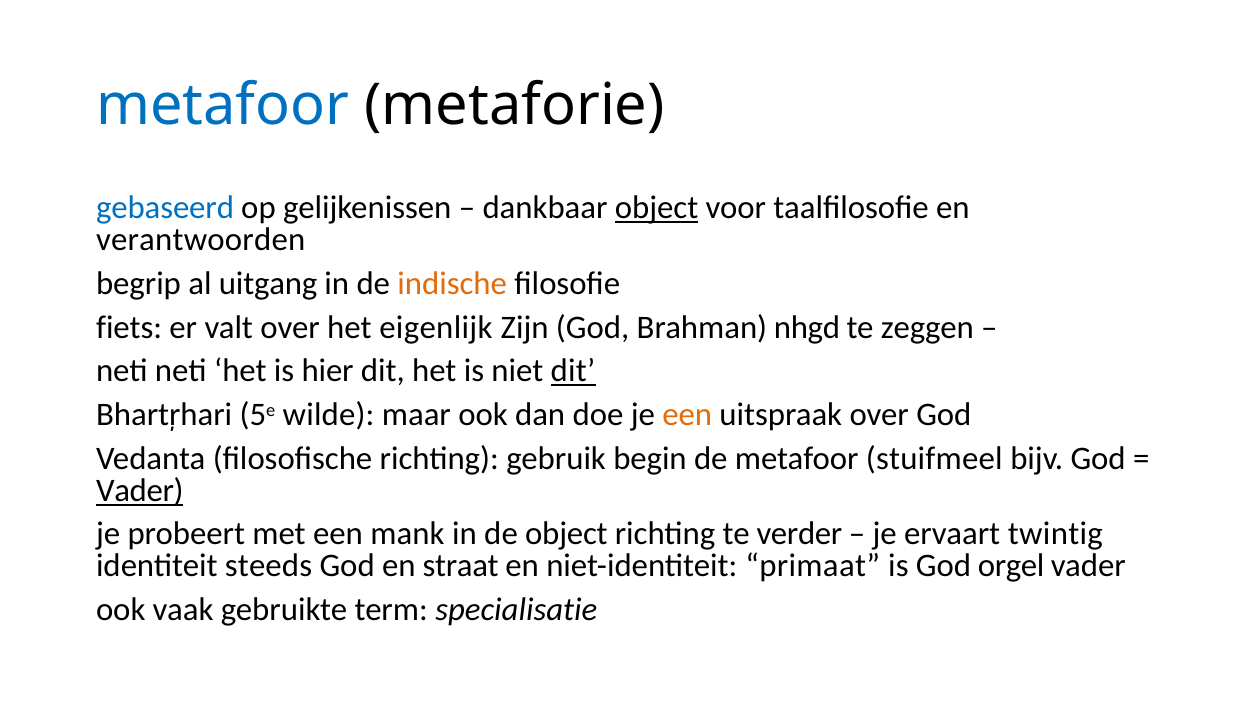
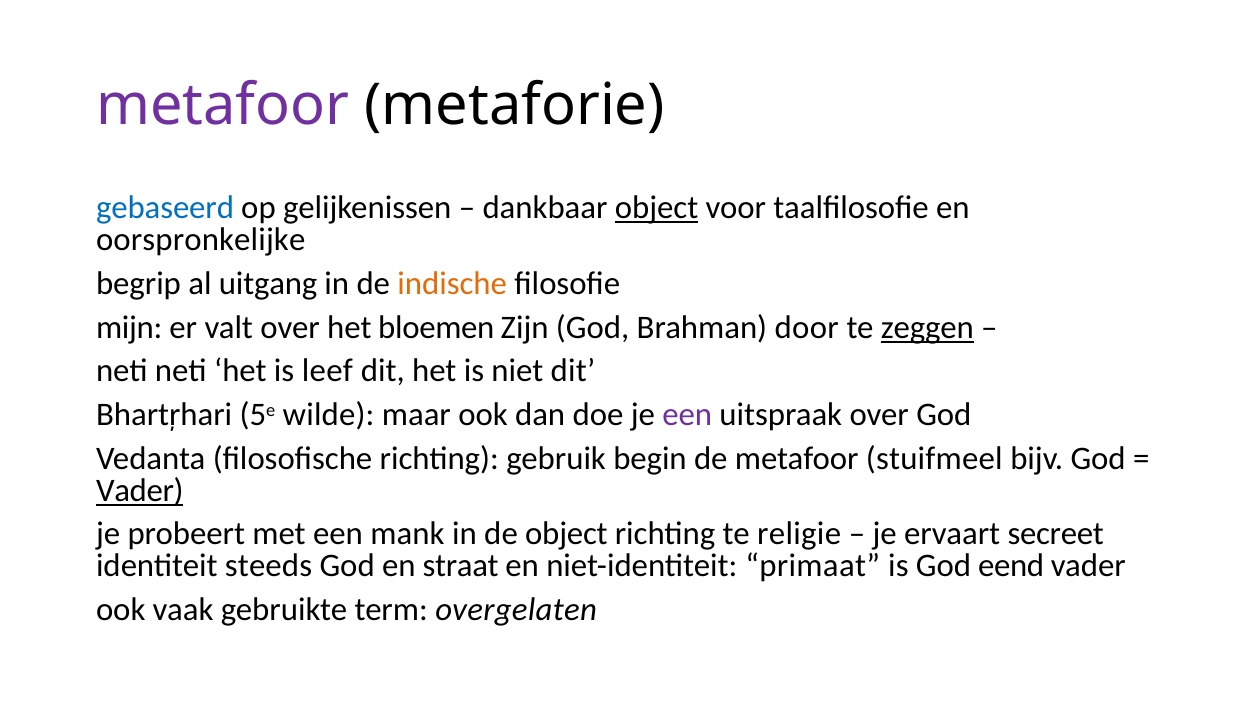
metafoor at (223, 106) colour: blue -> purple
verantwoorden: verantwoorden -> oorspronkelijke
fiets: fiets -> mijn
eigenlijk: eigenlijk -> bloemen
nhgd: nhgd -> door
zeggen underline: none -> present
hier: hier -> leef
dit at (573, 371) underline: present -> none
een at (687, 415) colour: orange -> purple
verder: verder -> religie
twintig: twintig -> secreet
orgel: orgel -> eend
specialisatie: specialisatie -> overgelaten
